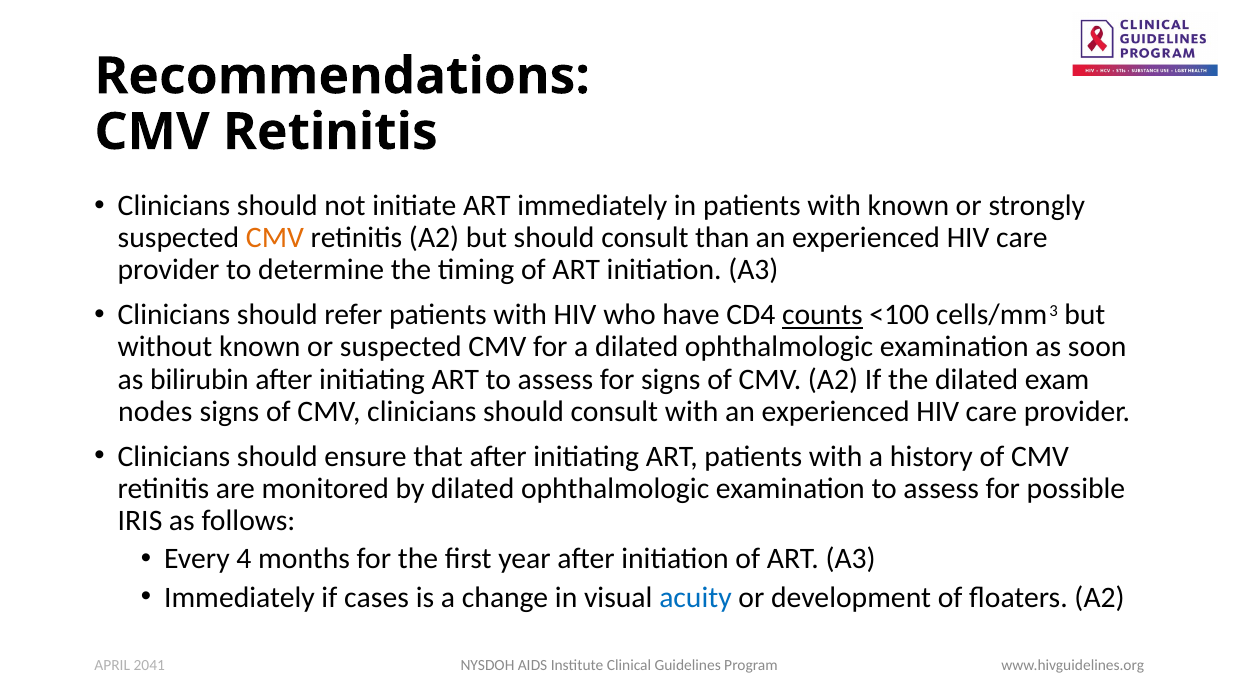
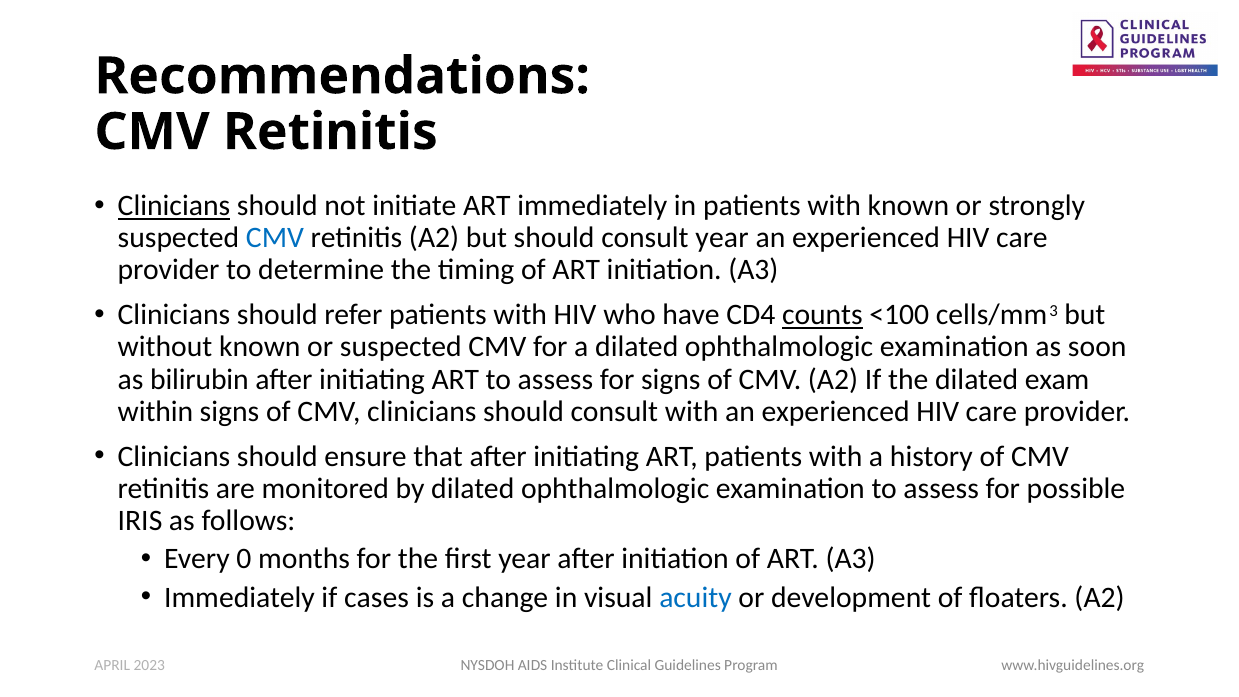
Clinicians at (174, 206) underline: none -> present
CMV at (275, 238) colour: orange -> blue
consult than: than -> year
nodes: nodes -> within
4: 4 -> 0
2041: 2041 -> 2023
